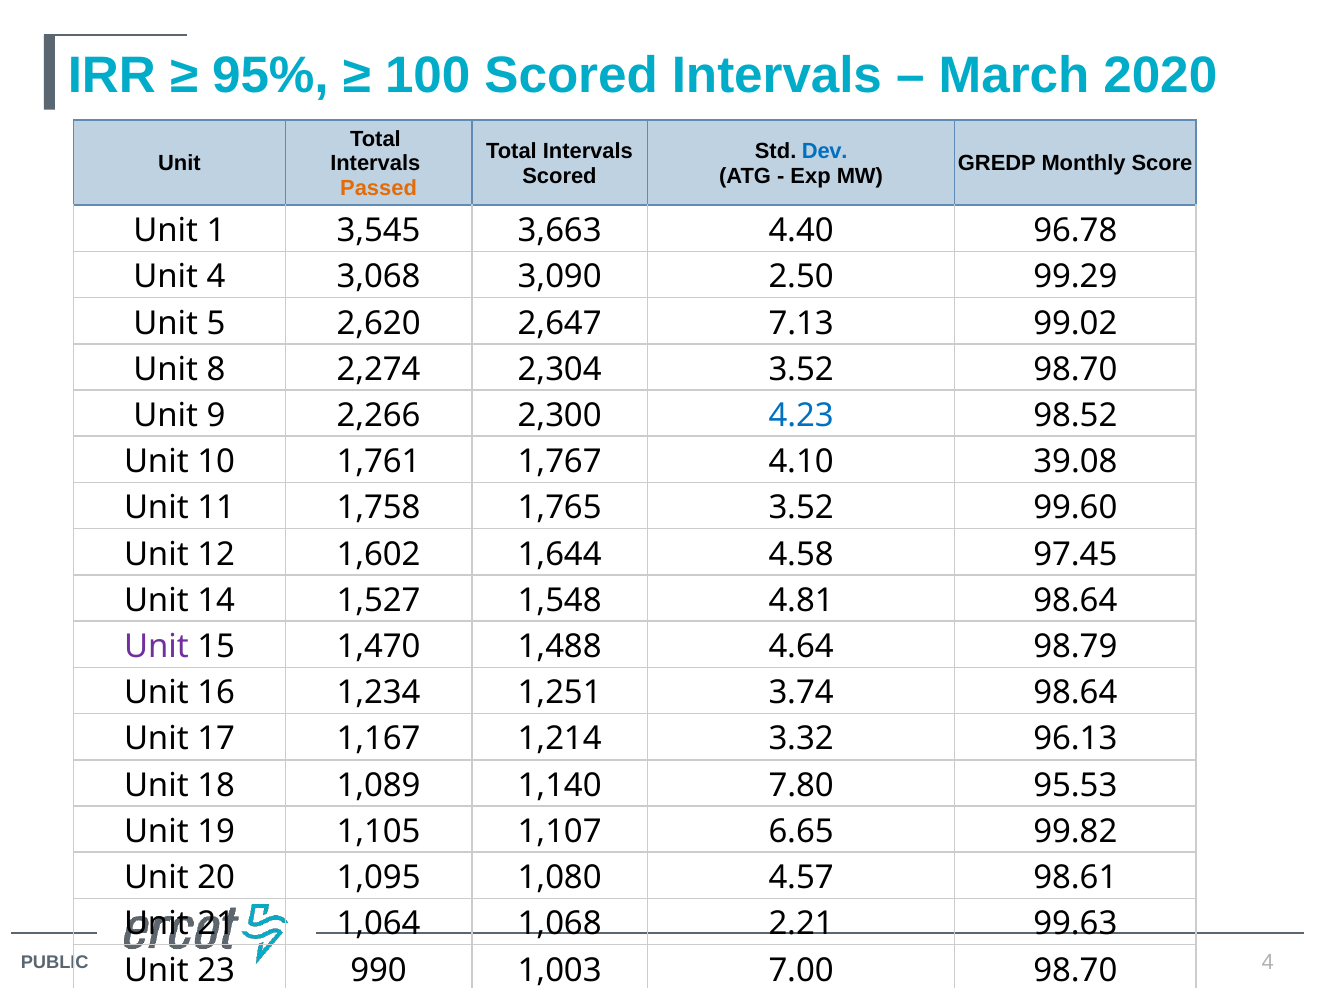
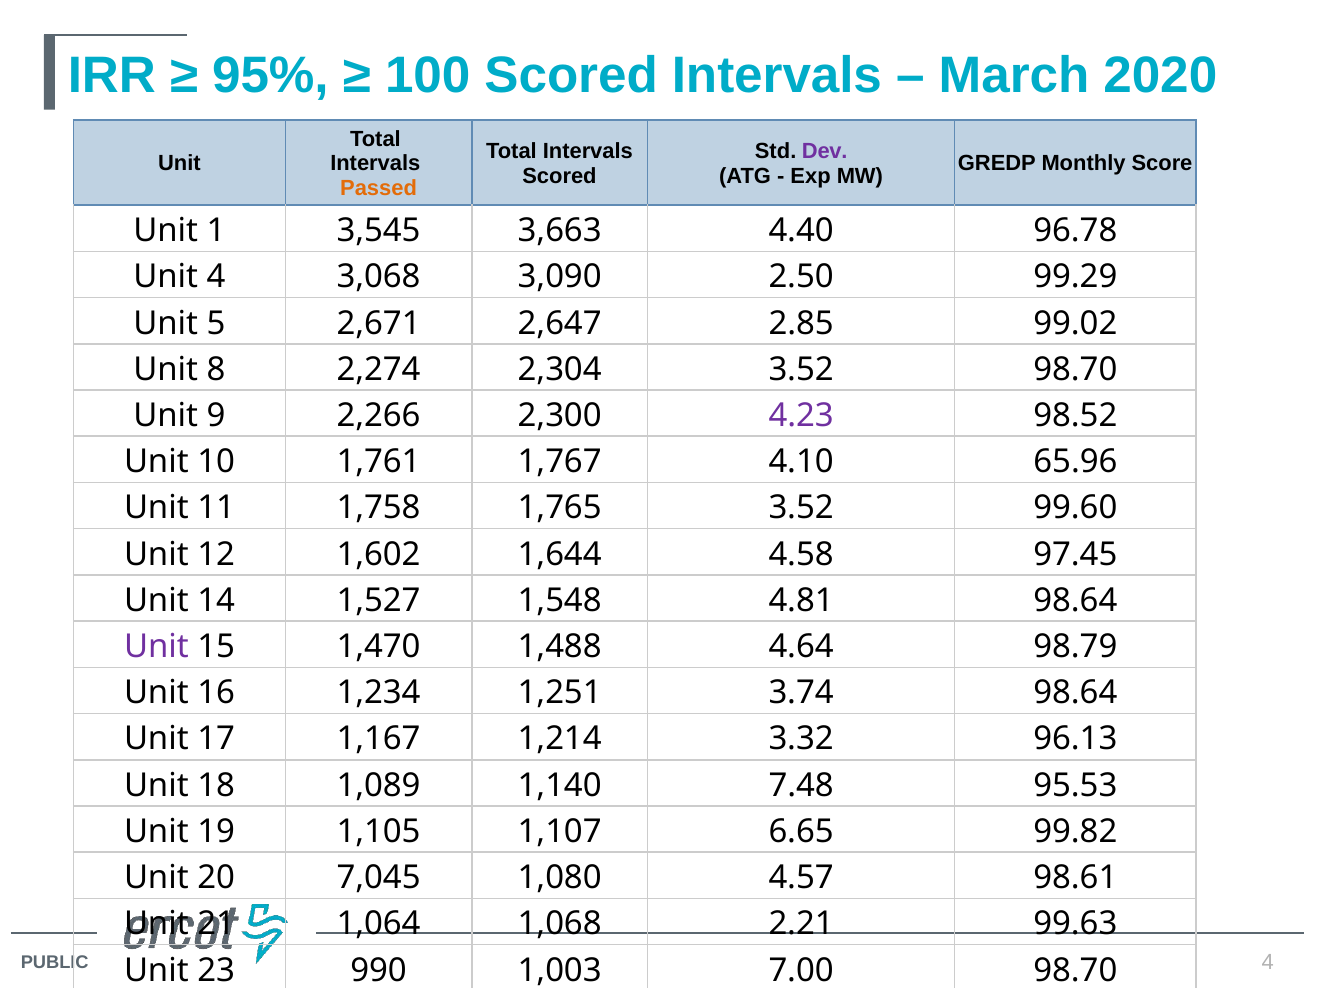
Dev colour: blue -> purple
2,620: 2,620 -> 2,671
7.13: 7.13 -> 2.85
4.23 colour: blue -> purple
39.08: 39.08 -> 65.96
7.80: 7.80 -> 7.48
1,095: 1,095 -> 7,045
